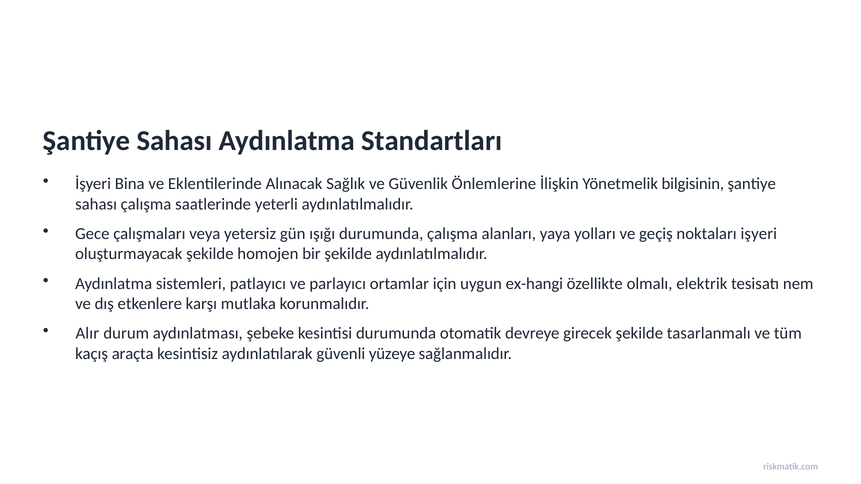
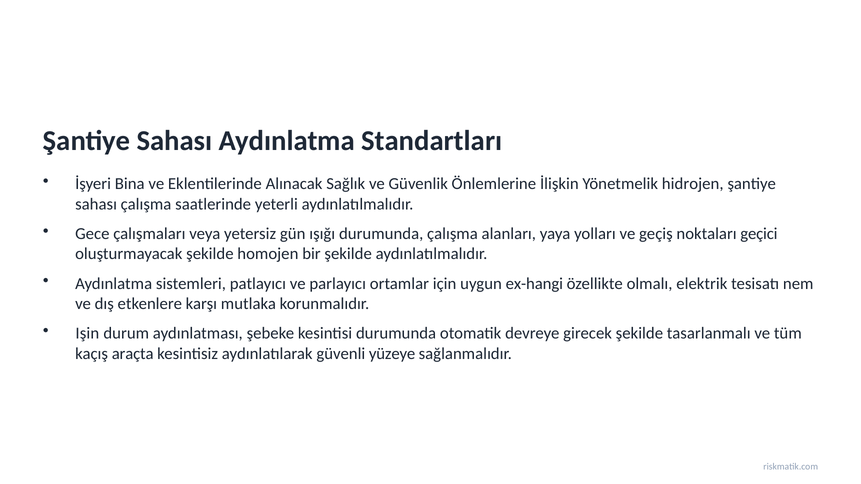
bilgisinin: bilgisinin -> hidrojen
işyeri: işyeri -> geçici
Alır: Alır -> Işin
